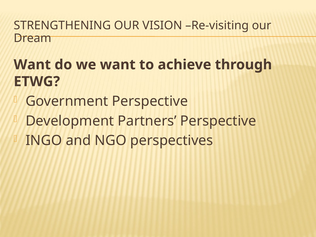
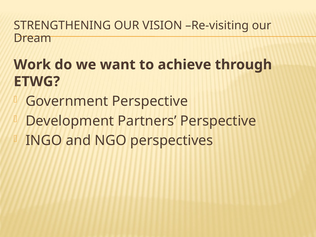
Want at (32, 65): Want -> Work
